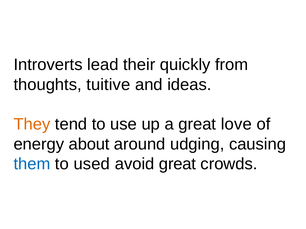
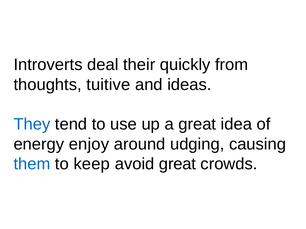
lead: lead -> deal
They colour: orange -> blue
love: love -> idea
about: about -> enjoy
used: used -> keep
